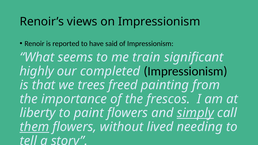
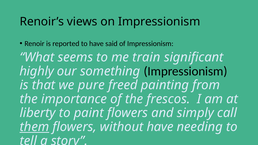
completed: completed -> something
trees: trees -> pure
simply underline: present -> none
without lived: lived -> have
